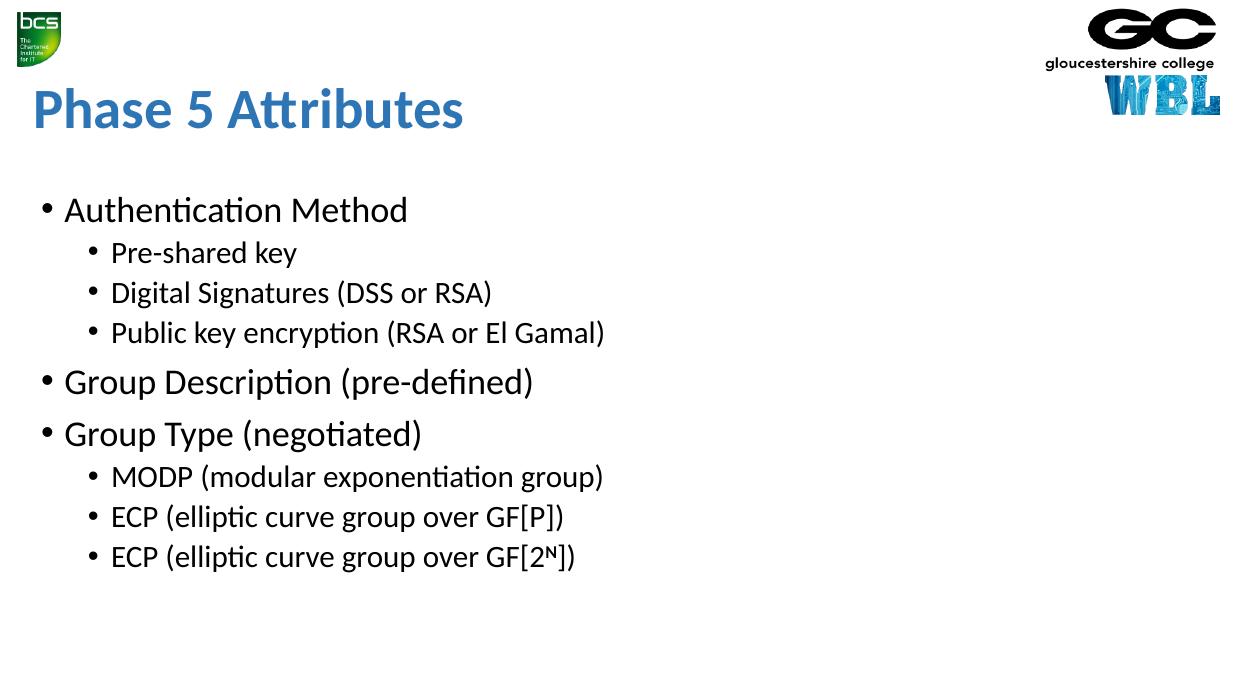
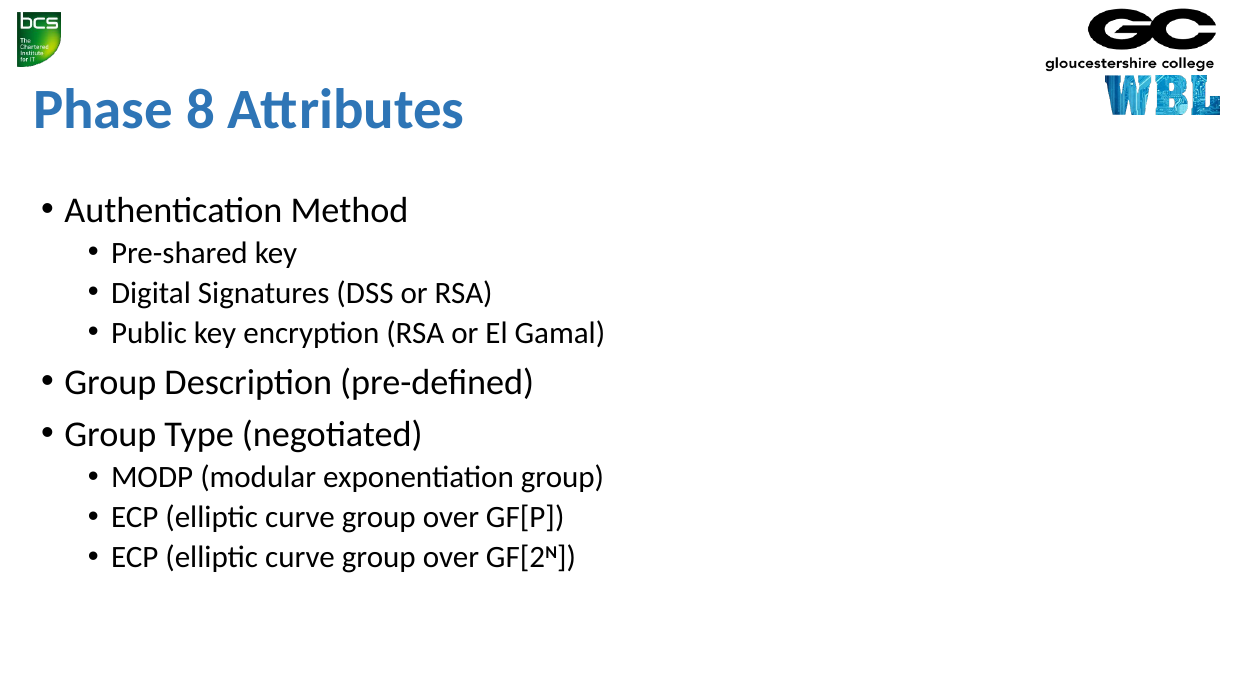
5: 5 -> 8
